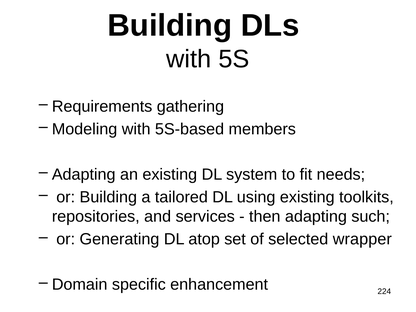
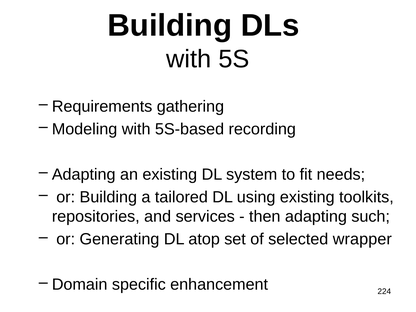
members: members -> recording
